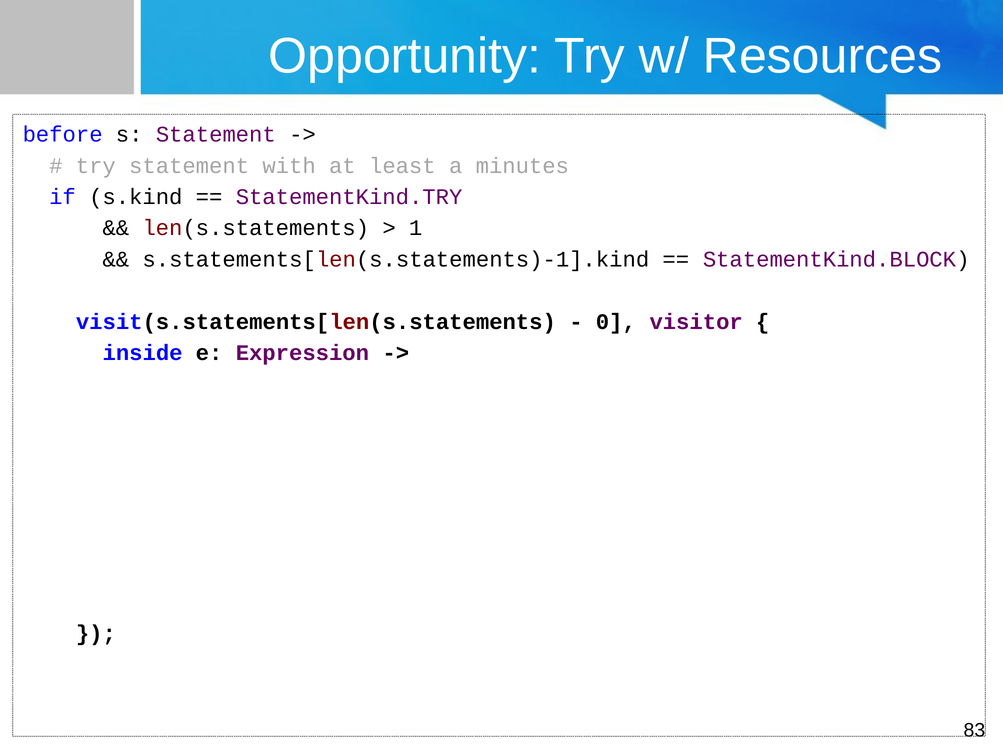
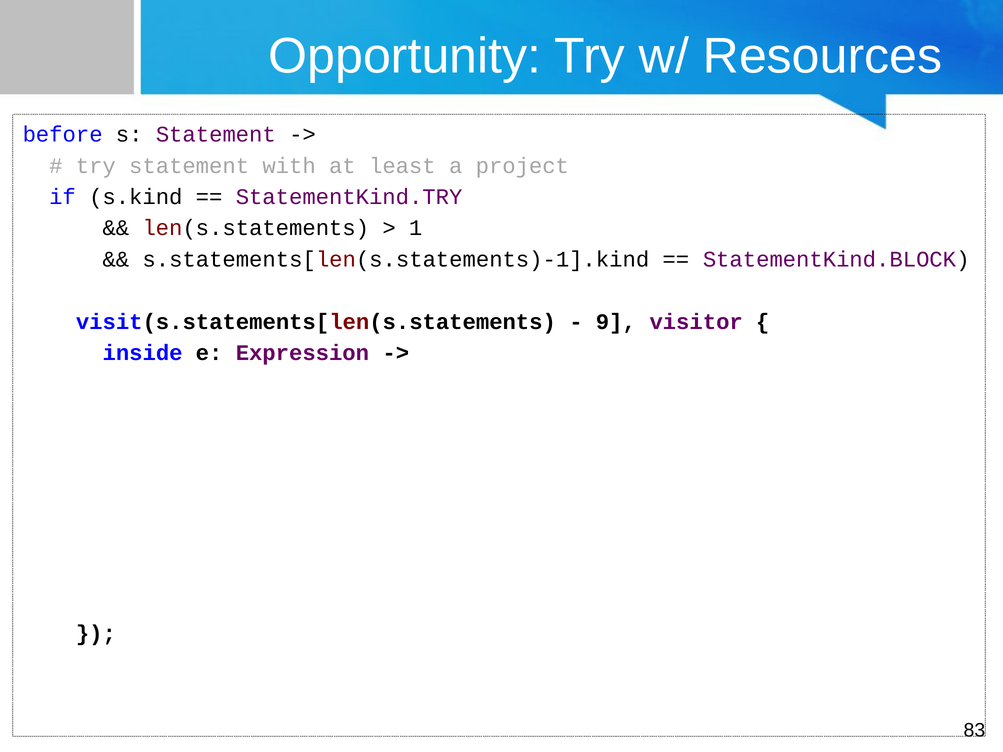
minutes: minutes -> project
0: 0 -> 9
